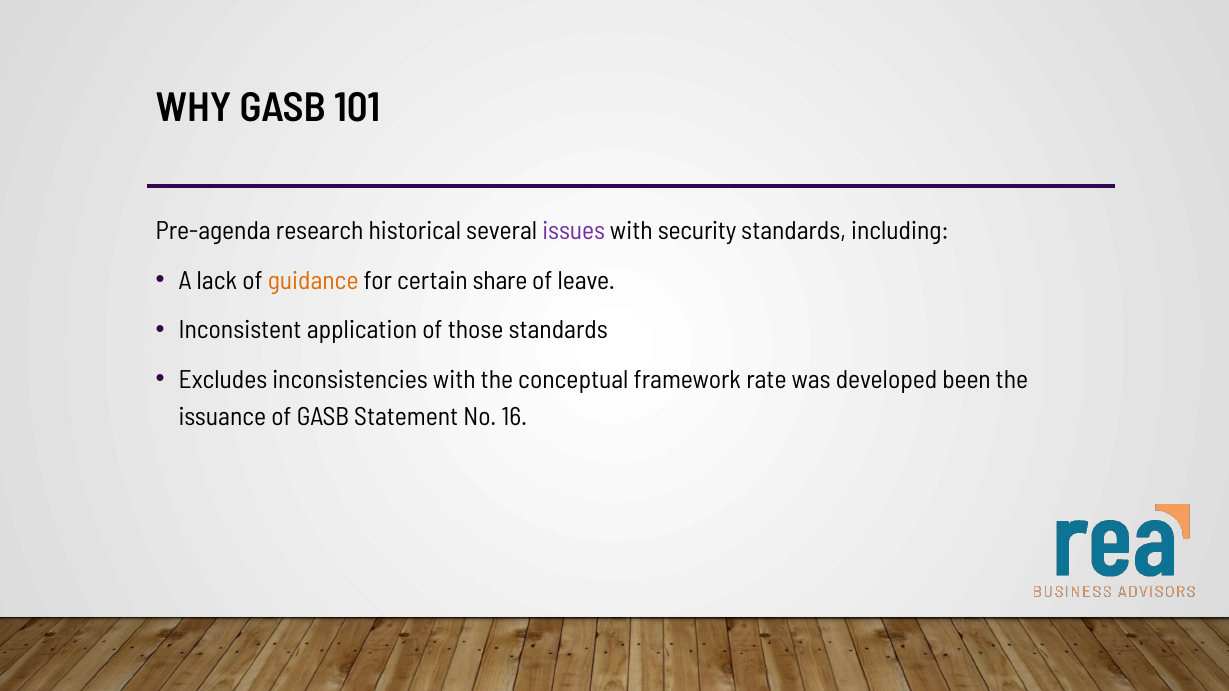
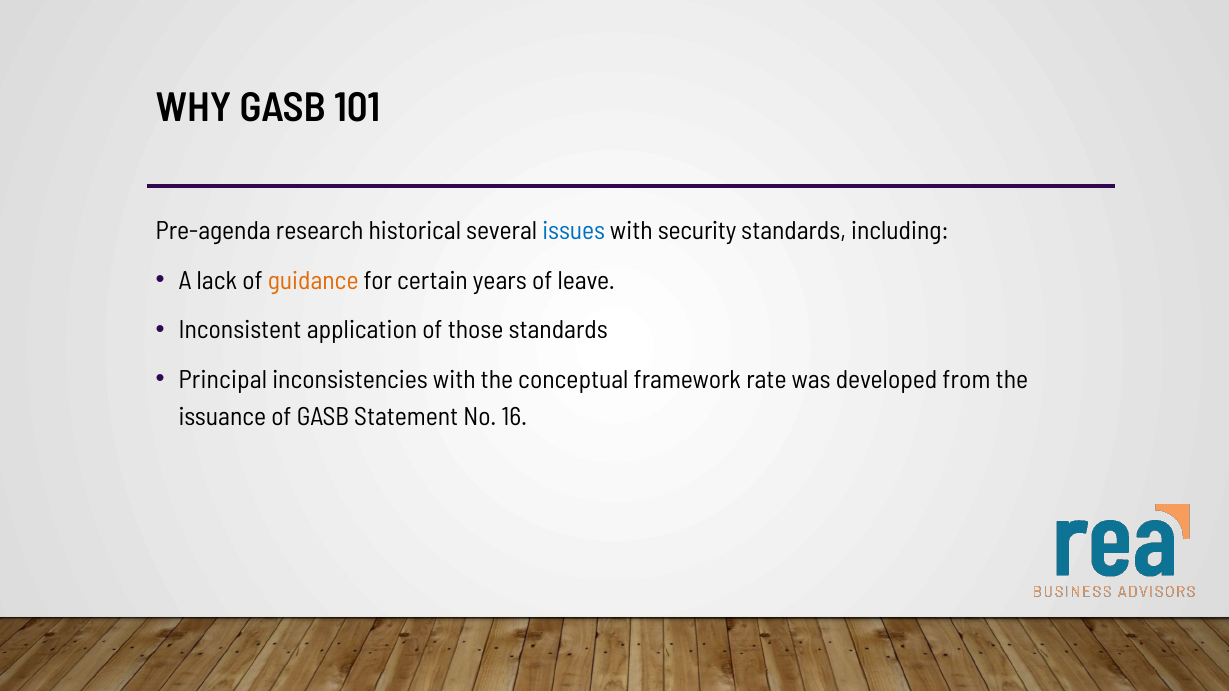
issues colour: purple -> blue
share: share -> years
Excludes: Excludes -> Principal
been: been -> from
